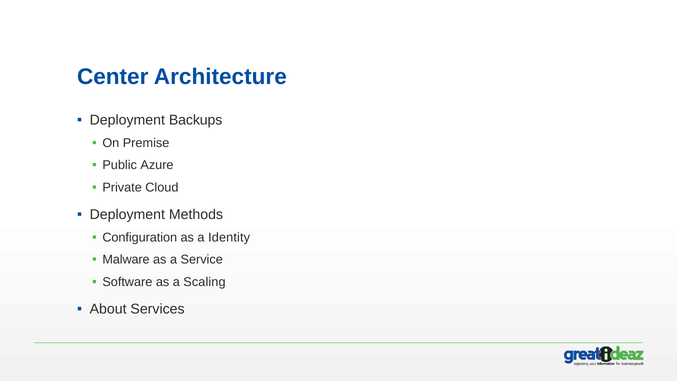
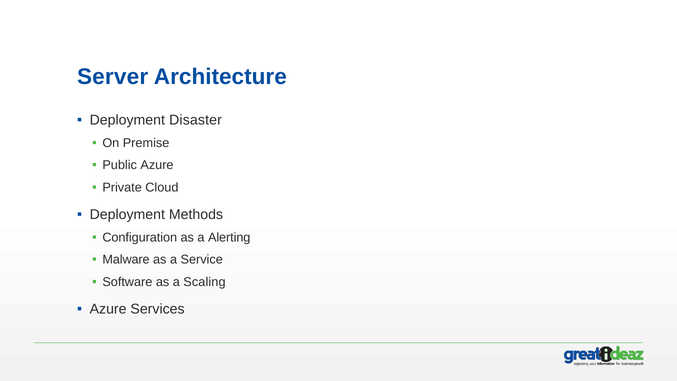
Center: Center -> Server
Backups: Backups -> Disaster
Identity: Identity -> Alerting
About at (108, 309): About -> Azure
